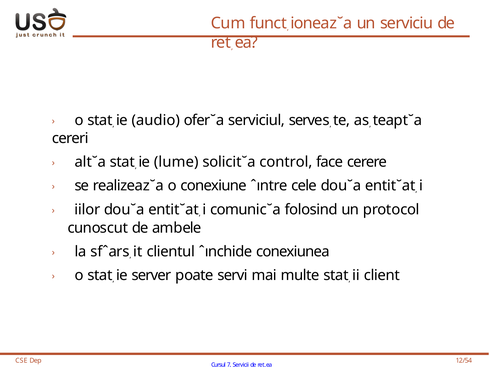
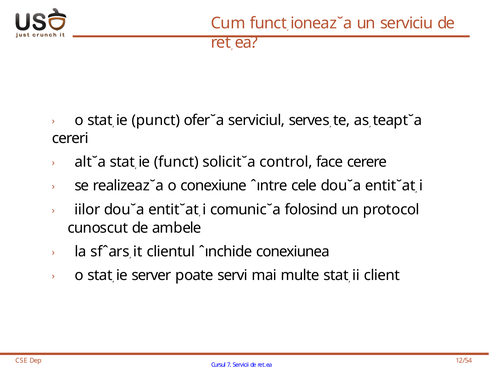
audio: audio -> punct
ie lume: lume -> funct
